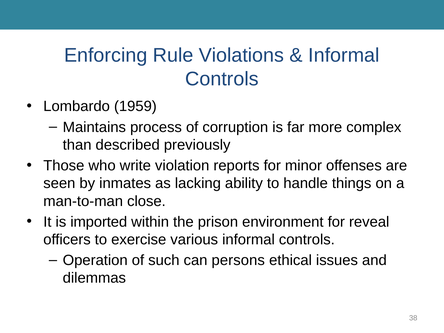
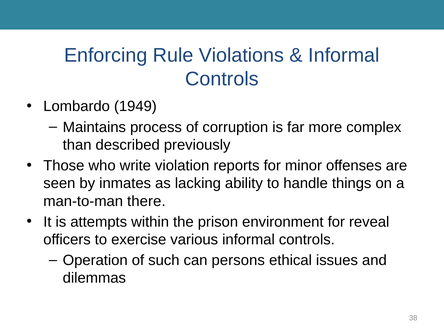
1959: 1959 -> 1949
close: close -> there
imported: imported -> attempts
